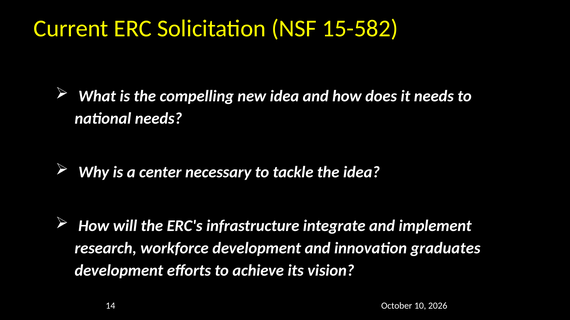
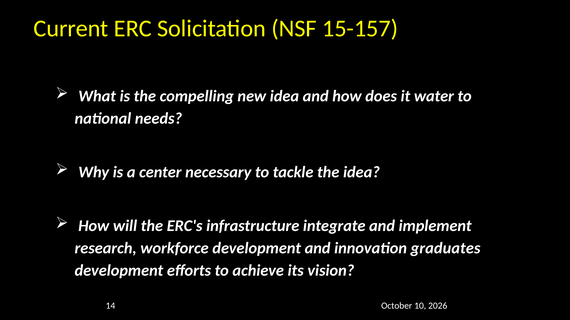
15-582: 15-582 -> 15-157
it needs: needs -> water
